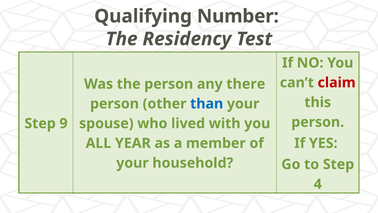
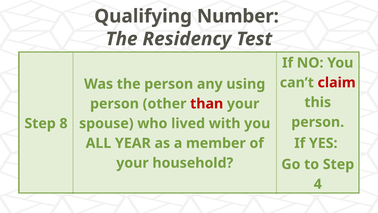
there: there -> using
than colour: blue -> red
9: 9 -> 8
